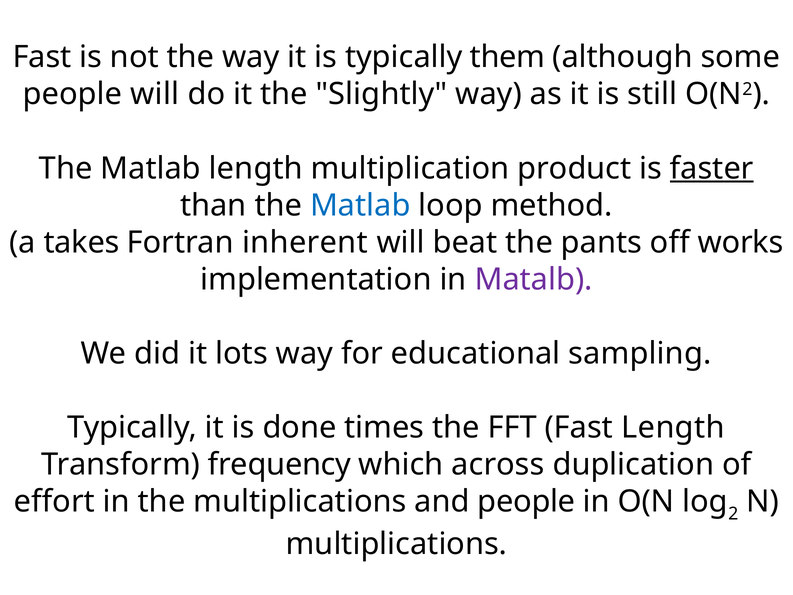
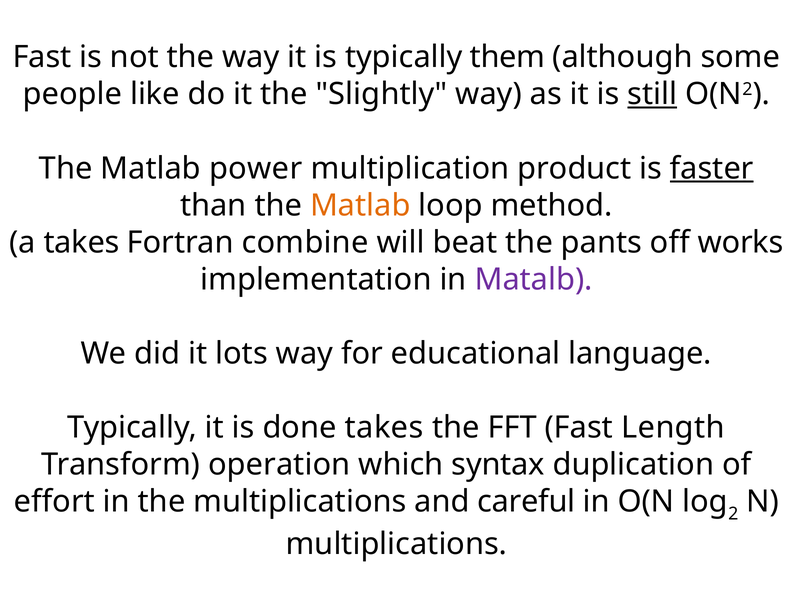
people will: will -> like
still underline: none -> present
Matlab length: length -> power
Matlab at (360, 205) colour: blue -> orange
inherent: inherent -> combine
sampling: sampling -> language
done times: times -> takes
frequency: frequency -> operation
across: across -> syntax
and people: people -> careful
